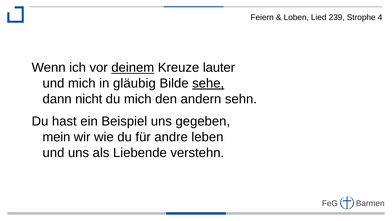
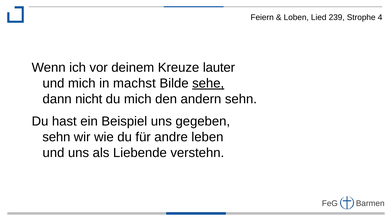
deinem underline: present -> none
gläubig: gläubig -> machst
mein at (56, 137): mein -> sehn
